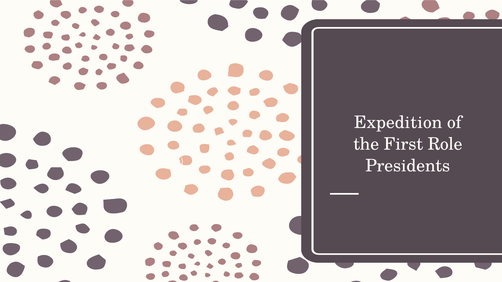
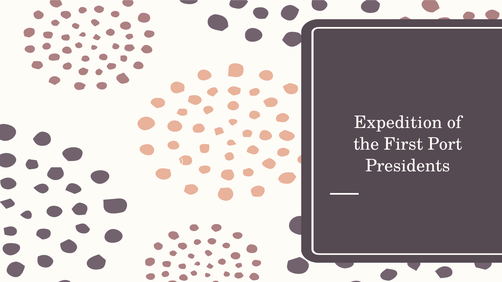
Role: Role -> Port
